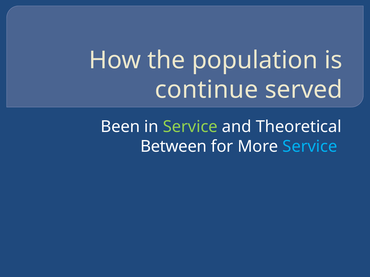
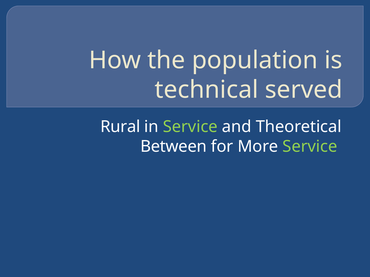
continue: continue -> technical
Been: Been -> Rural
Service at (310, 147) colour: light blue -> light green
